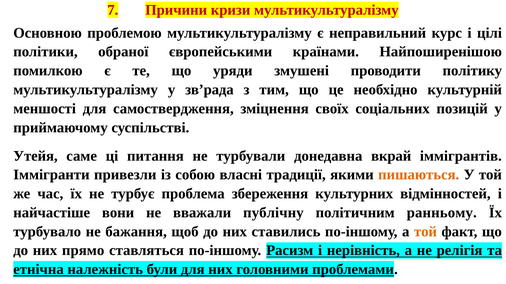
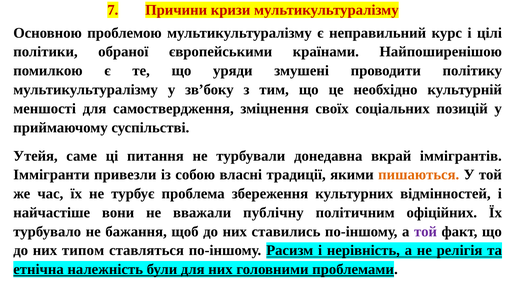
зв’рада: зв’рада -> зв’боку
ранньому: ранньому -> офіційних
той at (426, 232) colour: orange -> purple
прямо: прямо -> типом
